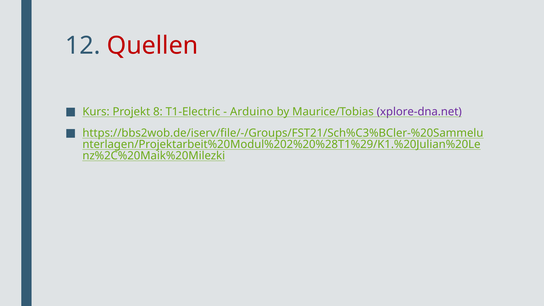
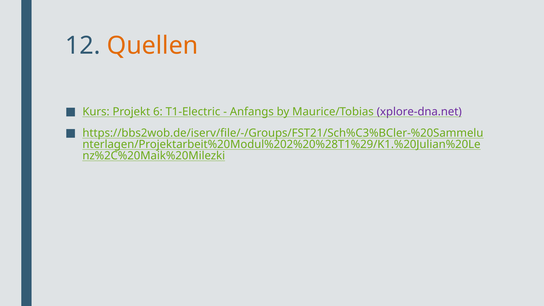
Quellen colour: red -> orange
8: 8 -> 6
Arduino: Arduino -> Anfangs
